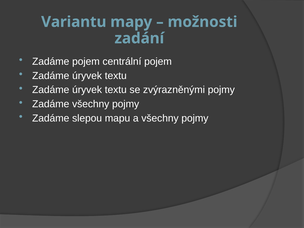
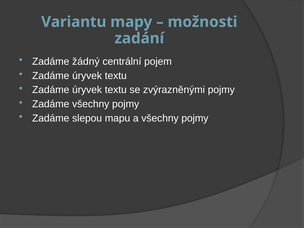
Zadáme pojem: pojem -> žádný
